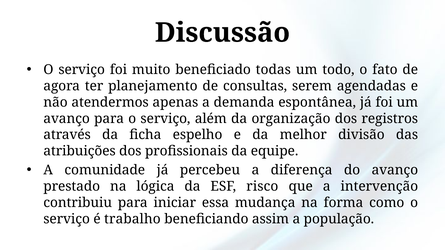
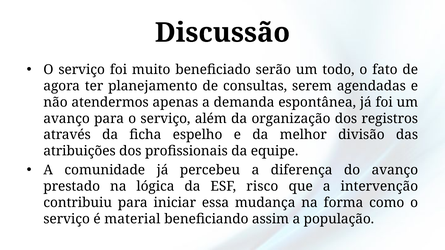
todas: todas -> serão
trabalho: trabalho -> material
